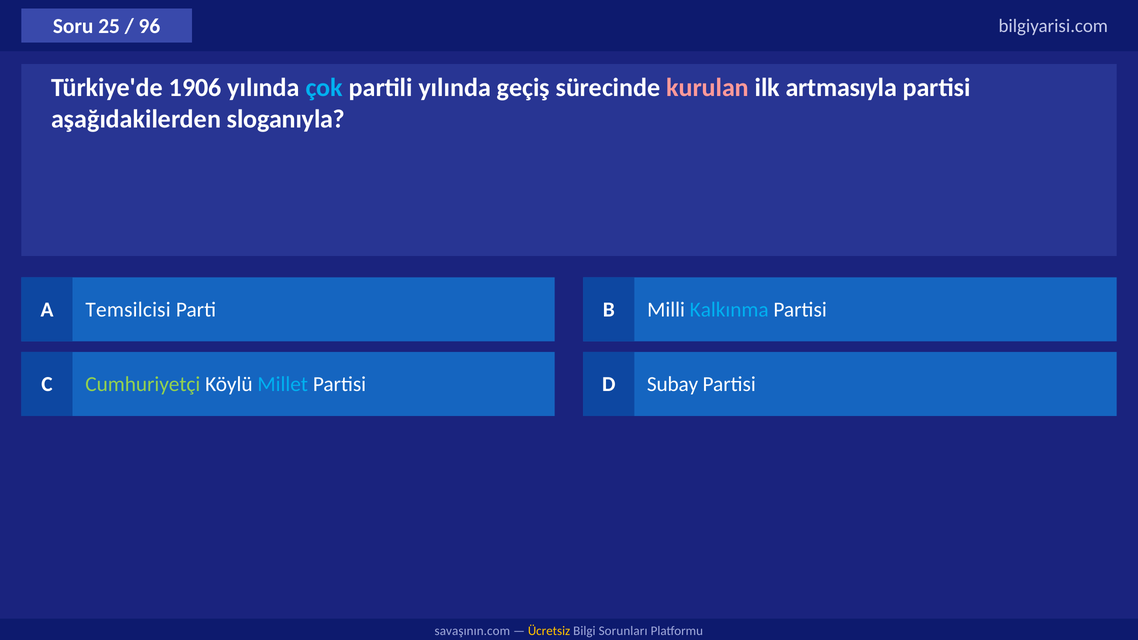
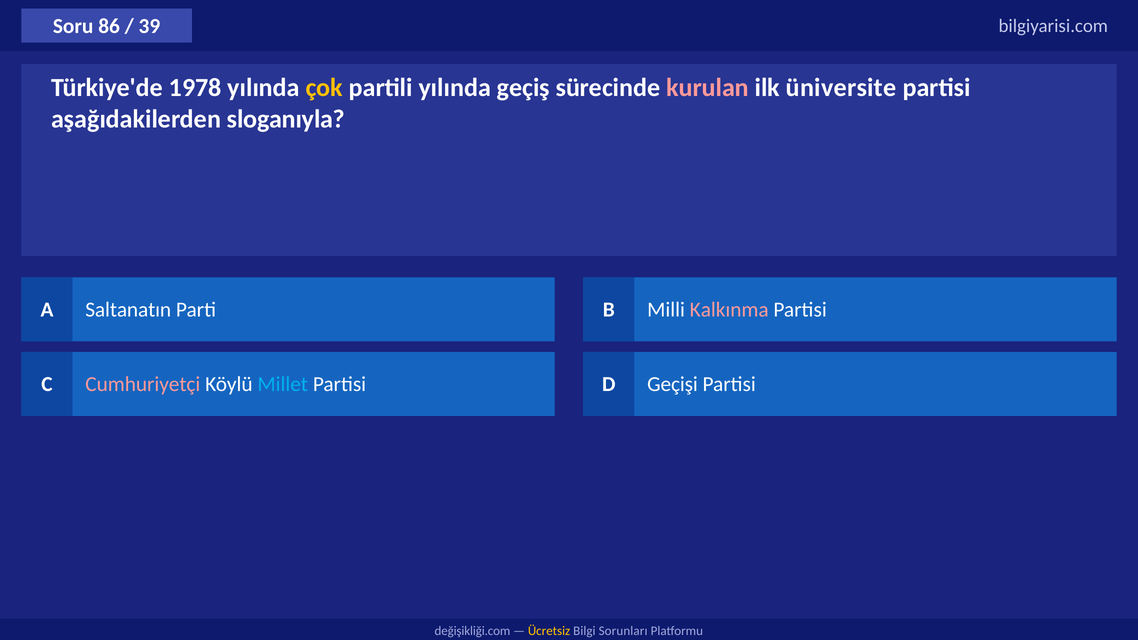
25: 25 -> 86
96: 96 -> 39
1906: 1906 -> 1978
çok colour: light blue -> yellow
artmasıyla: artmasıyla -> üniversite
Temsilcisi: Temsilcisi -> Saltanatın
Kalkınma colour: light blue -> pink
Cumhuriyetçi colour: light green -> pink
Subay: Subay -> Geçişi
savaşının.com: savaşının.com -> değişikliği.com
